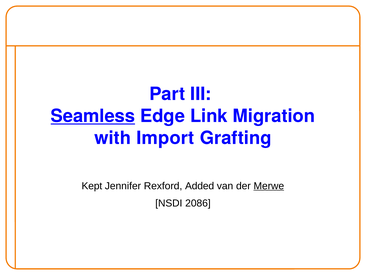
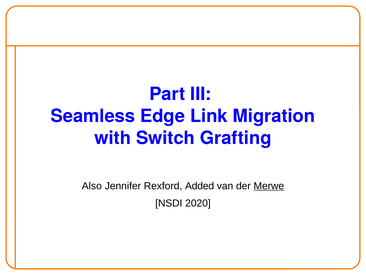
Seamless underline: present -> none
Import: Import -> Switch
Kept: Kept -> Also
2086: 2086 -> 2020
